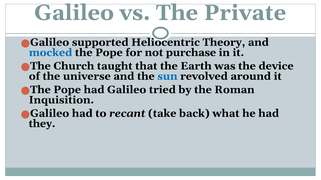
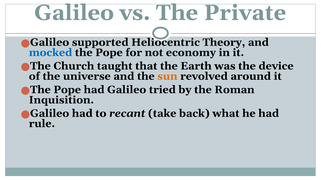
purchase: purchase -> economy
sun colour: blue -> orange
they: they -> rule
